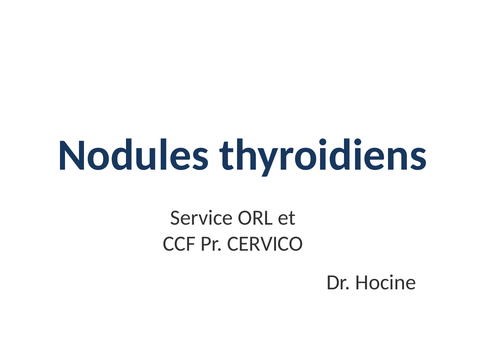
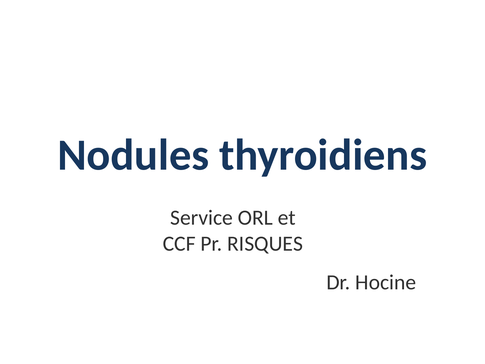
CERVICO: CERVICO -> RISQUES
